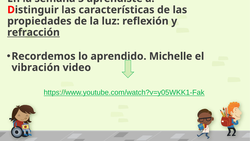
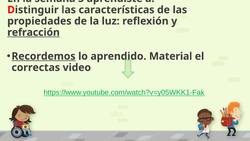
Recordemos underline: none -> present
Michelle: Michelle -> Material
vibración: vibración -> correctas
